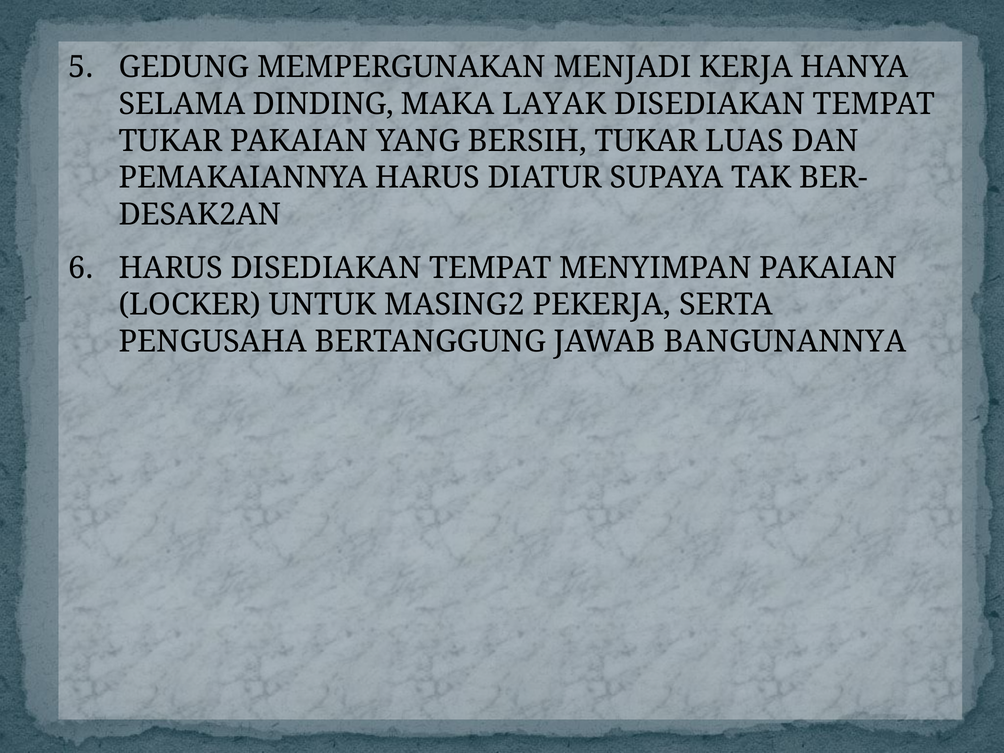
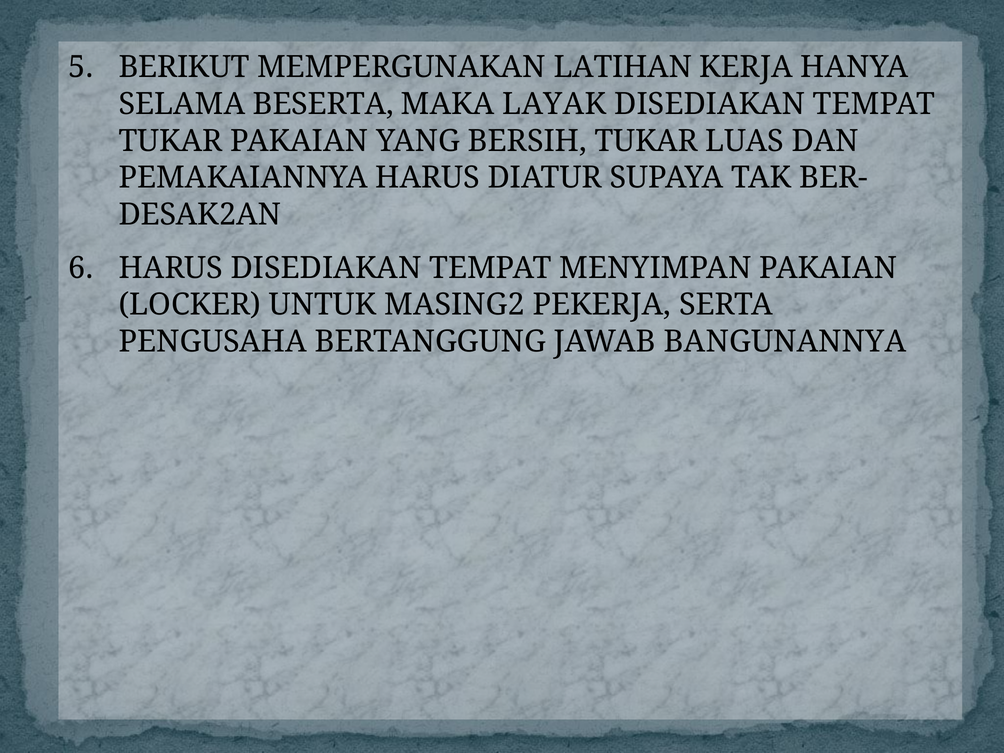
GEDUNG: GEDUNG -> BERIKUT
MENJADI: MENJADI -> LATIHAN
DINDING: DINDING -> BESERTA
